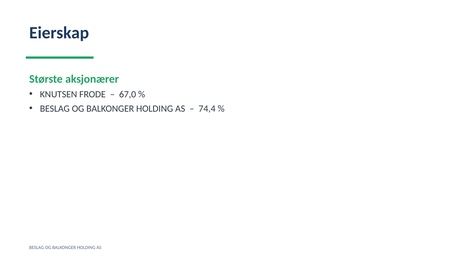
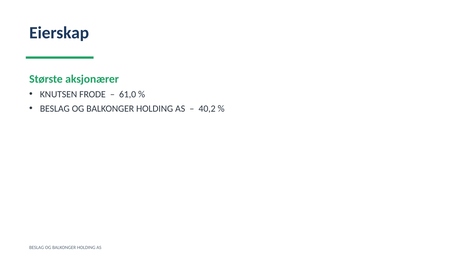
67,0: 67,0 -> 61,0
74,4: 74,4 -> 40,2
